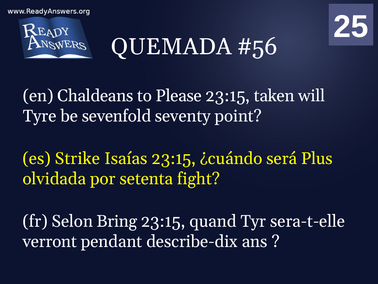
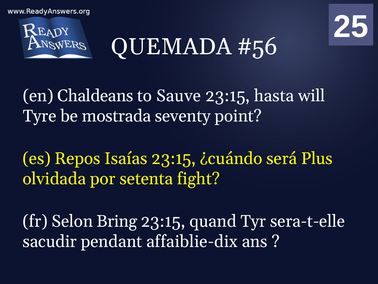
Please: Please -> Sauve
taken: taken -> hasta
sevenfold: sevenfold -> mostrada
Strike: Strike -> Repos
verront: verront -> sacudir
describe-dix: describe-dix -> affaiblie-dix
